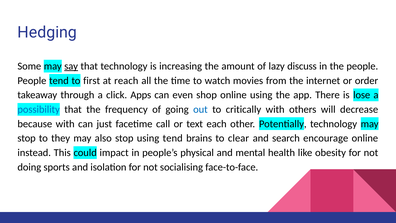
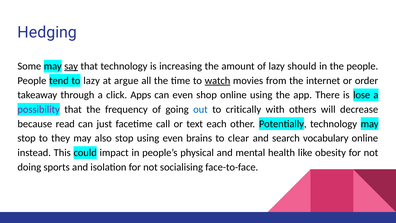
discuss: discuss -> should
to first: first -> lazy
reach: reach -> argue
watch underline: none -> present
possibility colour: blue -> purple
because with: with -> read
using tend: tend -> even
encourage: encourage -> vocabulary
